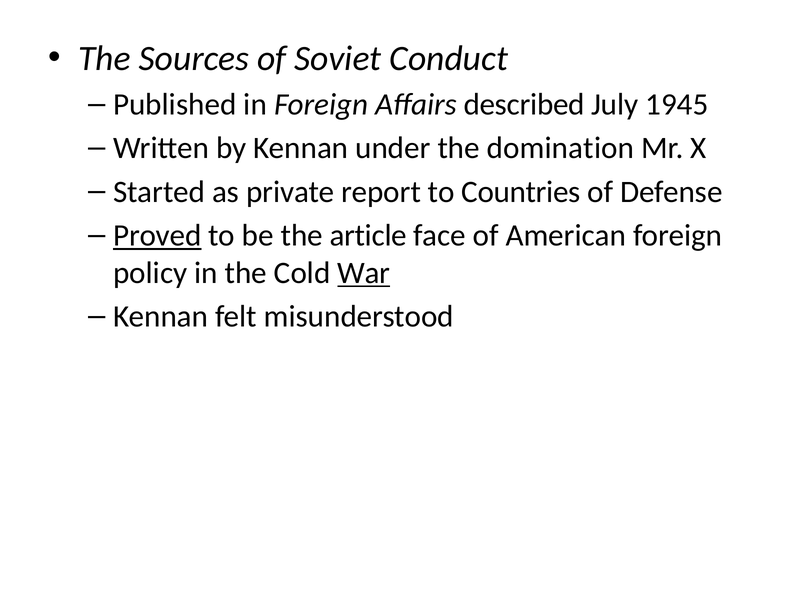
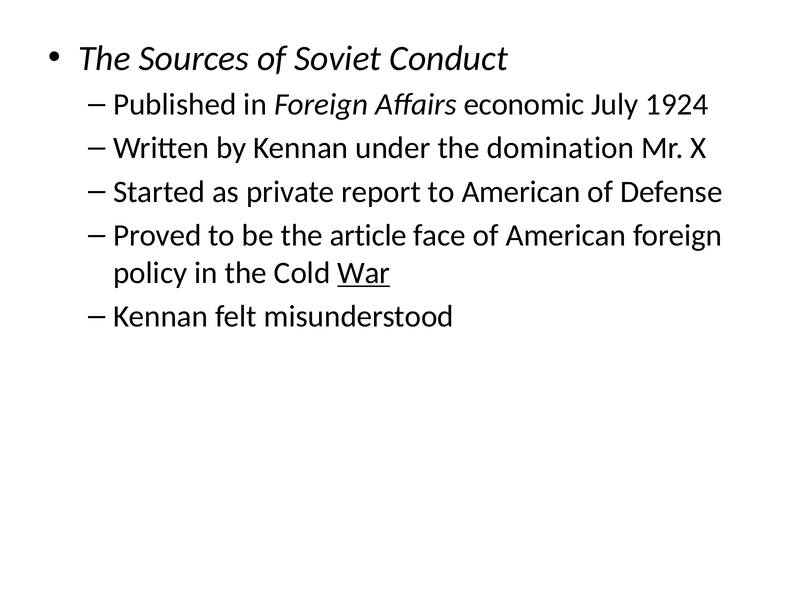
described: described -> economic
1945: 1945 -> 1924
to Countries: Countries -> American
Proved underline: present -> none
